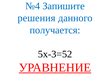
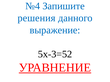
получается: получается -> выражение
